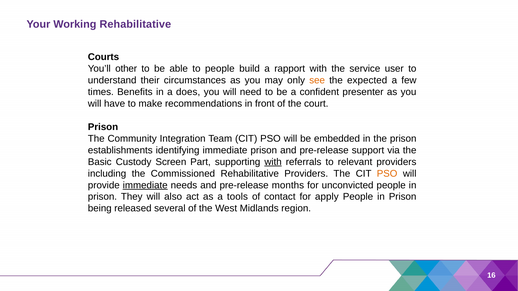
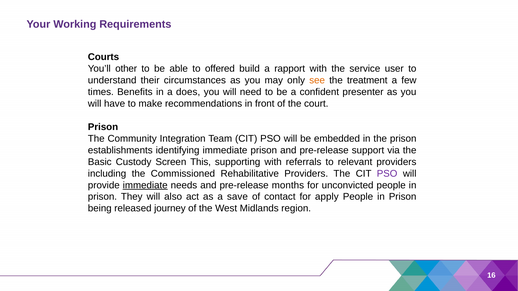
Working Rehabilitative: Rehabilitative -> Requirements
to people: people -> offered
expected: expected -> treatment
Part: Part -> This
with at (273, 162) underline: present -> none
PSO at (387, 174) colour: orange -> purple
tools: tools -> save
several: several -> journey
